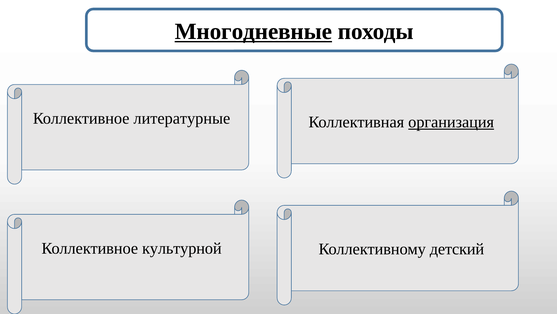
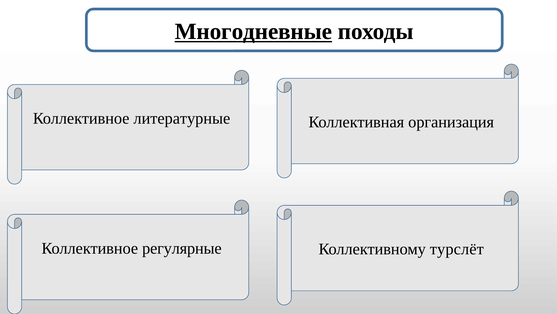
организация underline: present -> none
культурной: культурной -> регулярные
детский: детский -> турслёт
